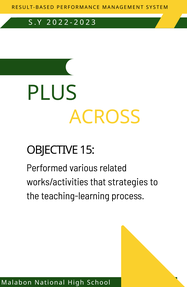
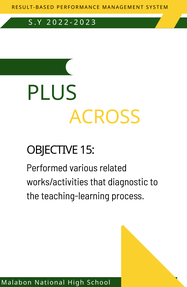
strategies: strategies -> diagnostic
